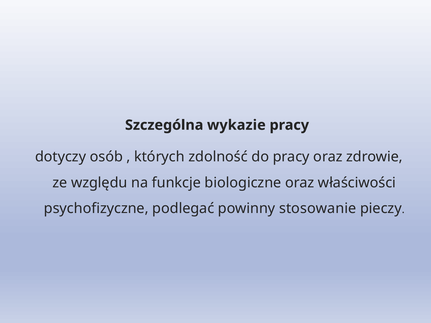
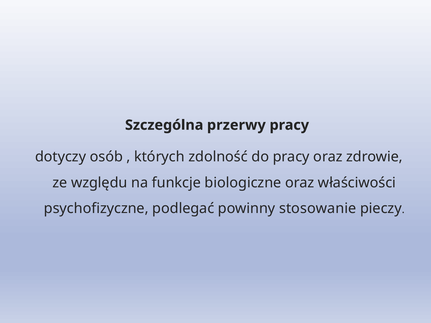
wykazie: wykazie -> przerwy
